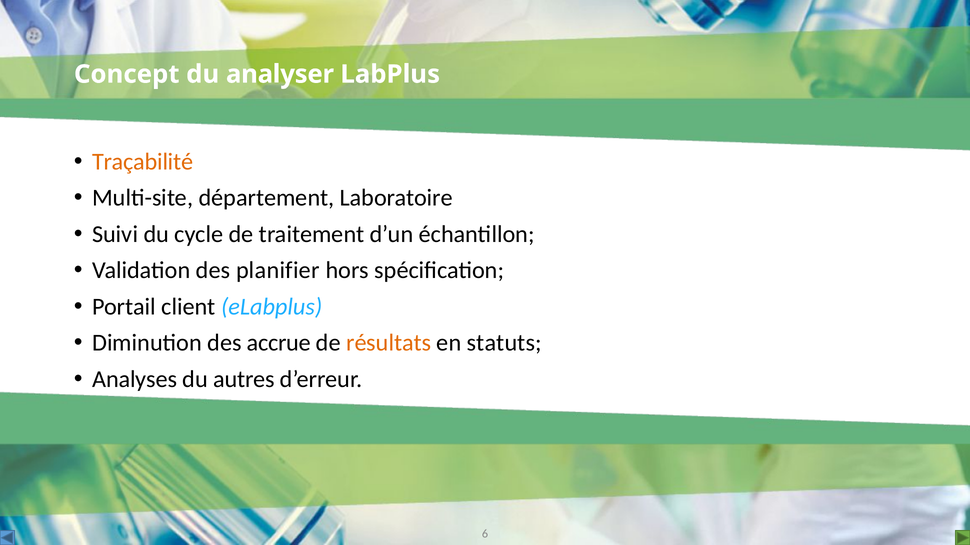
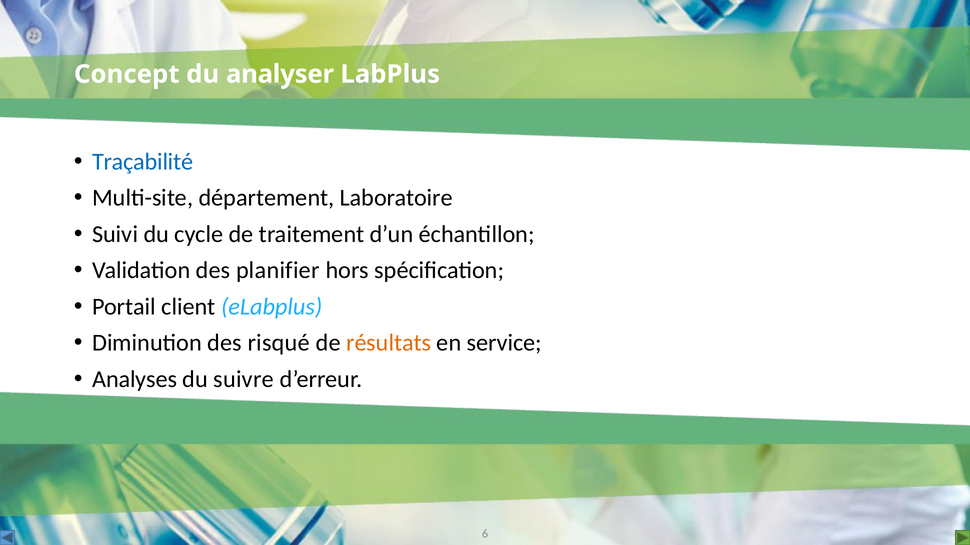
Traçabilité colour: orange -> blue
accrue: accrue -> risqué
statuts: statuts -> service
autres: autres -> suivre
